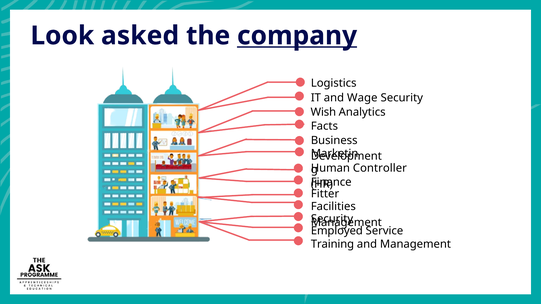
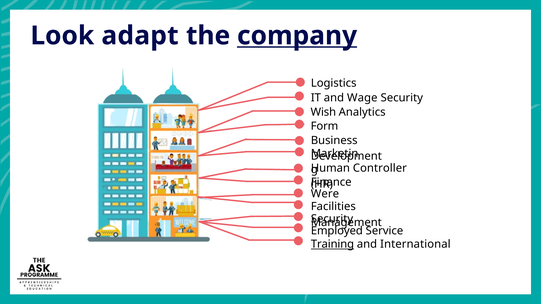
asked: asked -> adapt
Facts: Facts -> Form
Fitter: Fitter -> Were
Training underline: none -> present
and Management: Management -> International
